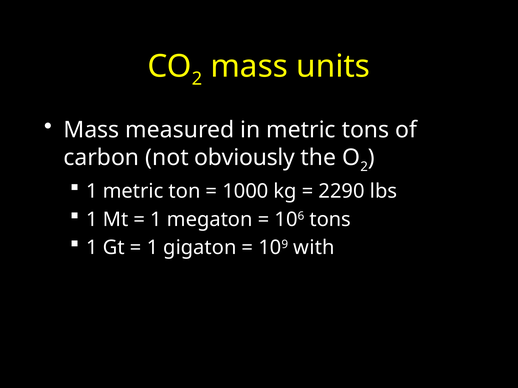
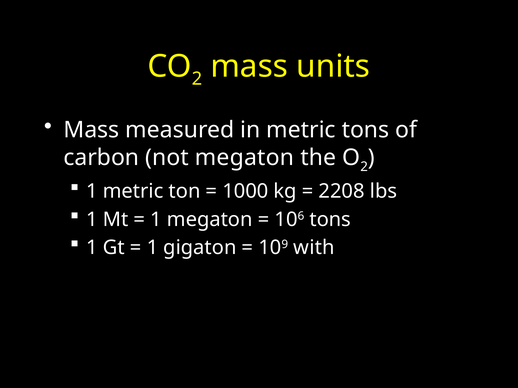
not obviously: obviously -> megaton
2290: 2290 -> 2208
